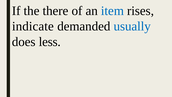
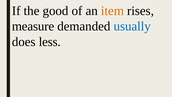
there: there -> good
item colour: blue -> orange
indicate: indicate -> measure
